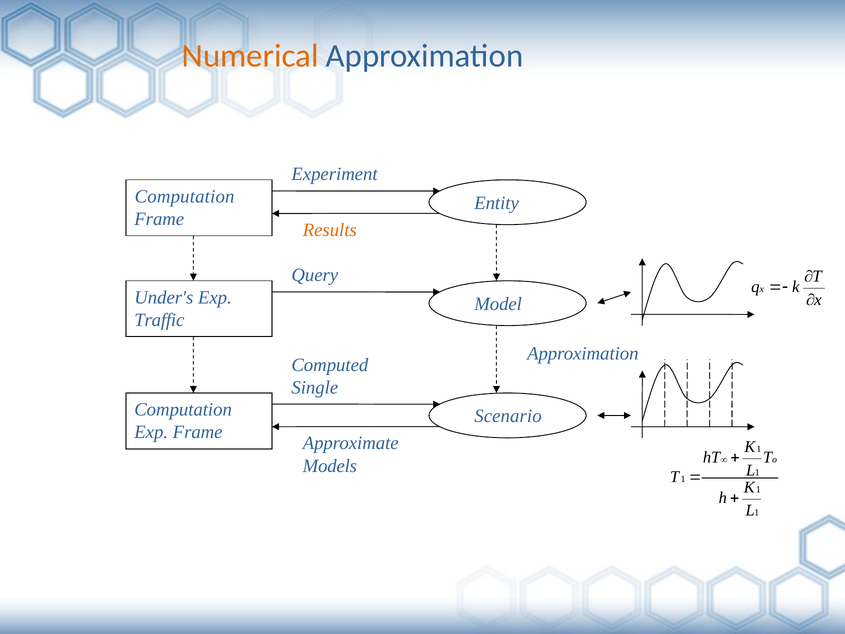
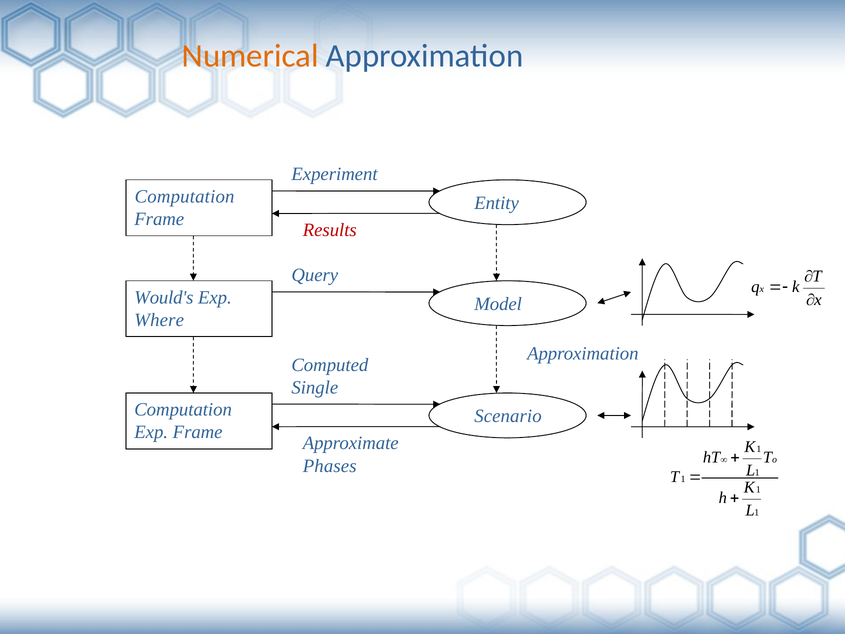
Results colour: orange -> red
Under's: Under's -> Would's
Traffic: Traffic -> Where
Models: Models -> Phases
